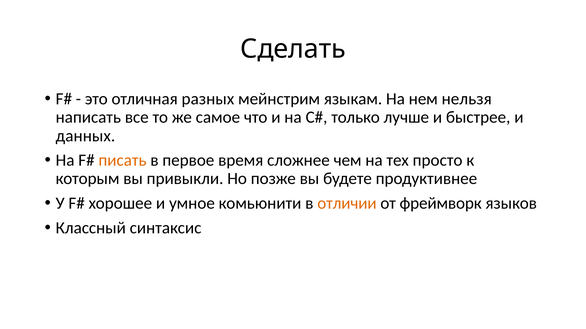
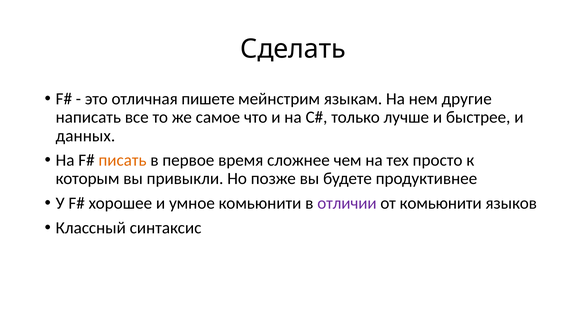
разных: разных -> пишете
нельзя: нельзя -> другие
отличии colour: orange -> purple
от фреймворк: фреймворк -> комьюнити
